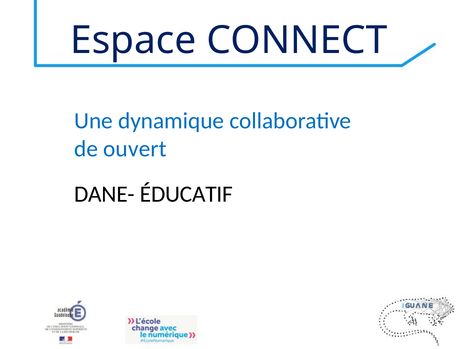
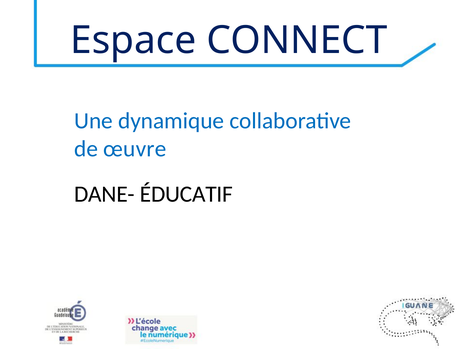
ouvert: ouvert -> œuvre
